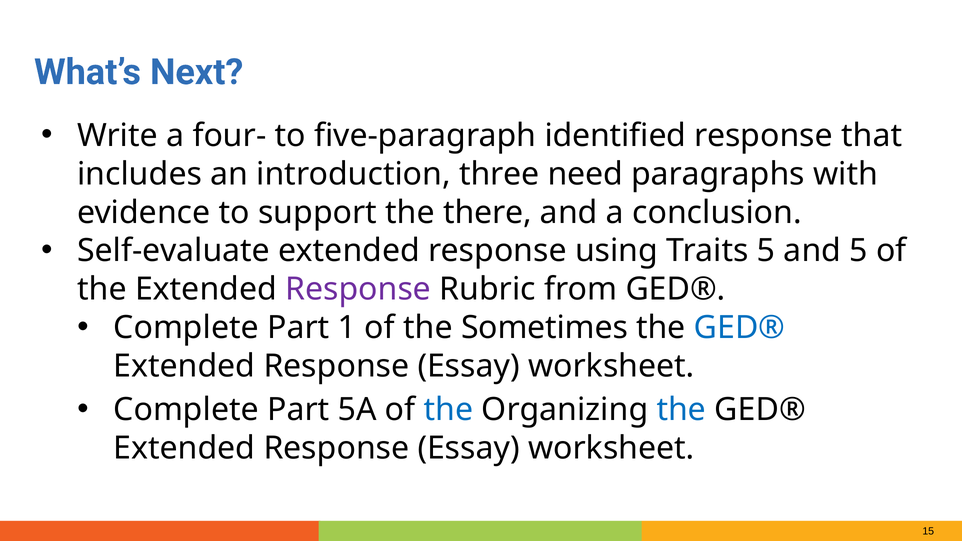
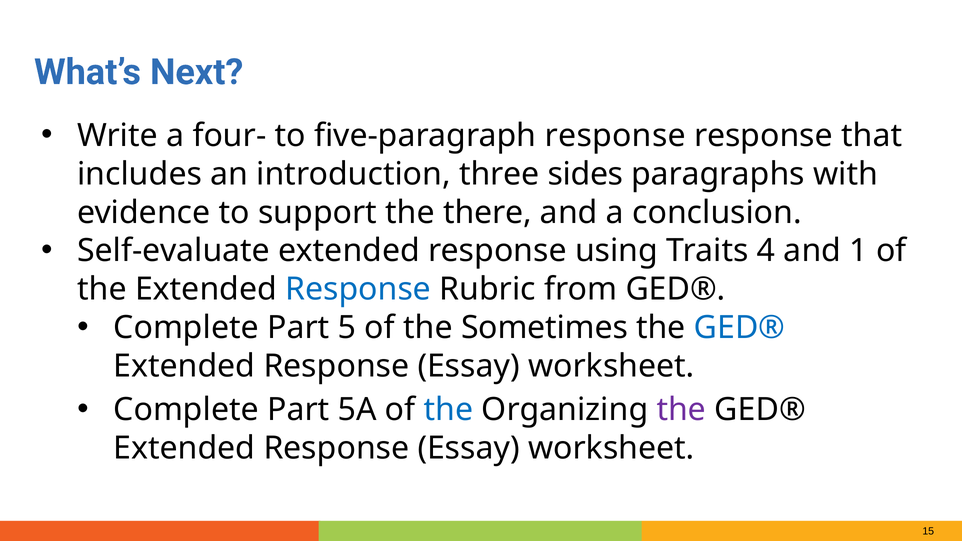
five-paragraph identified: identified -> response
need: need -> sides
Traits 5: 5 -> 4
and 5: 5 -> 1
Response at (358, 289) colour: purple -> blue
1: 1 -> 5
the at (681, 410) colour: blue -> purple
